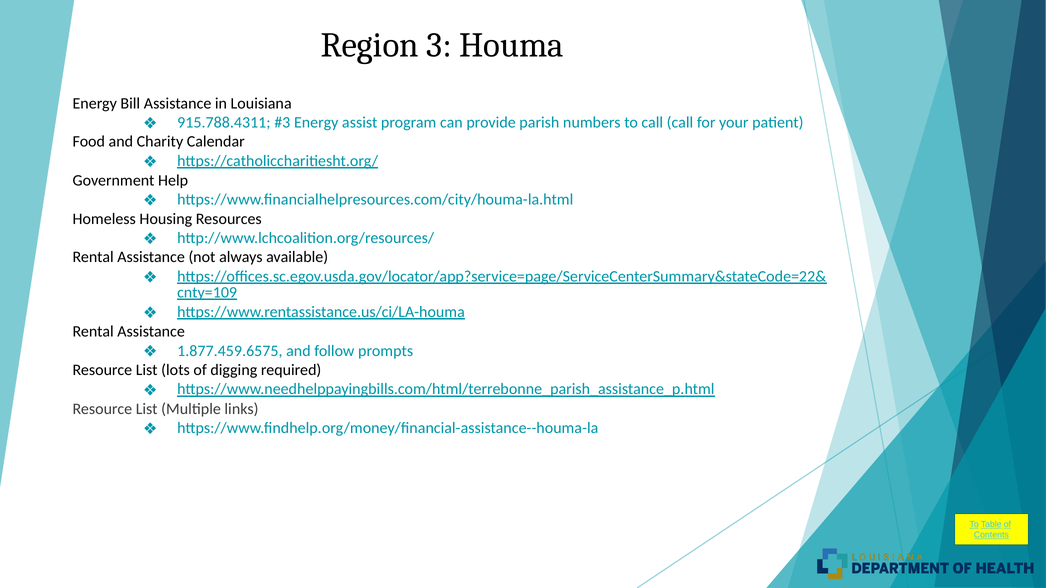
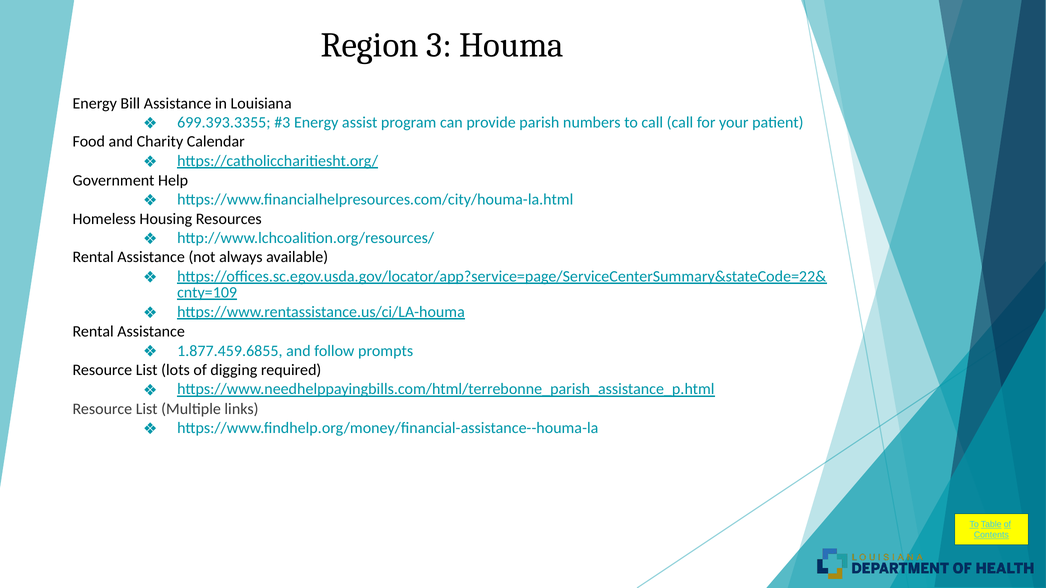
915.788.4311: 915.788.4311 -> 699.393.3355
1.877.459.6575: 1.877.459.6575 -> 1.877.459.6855
